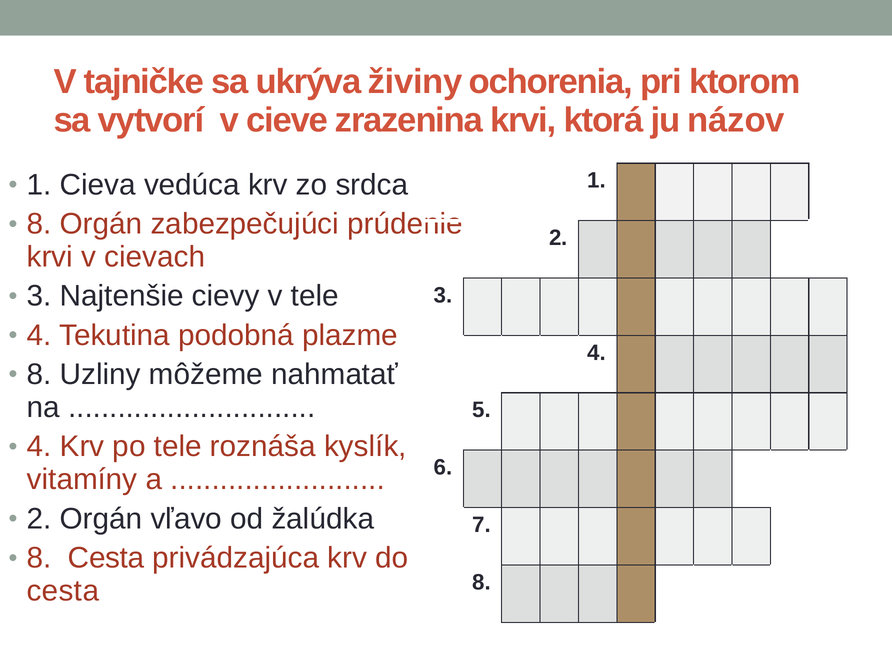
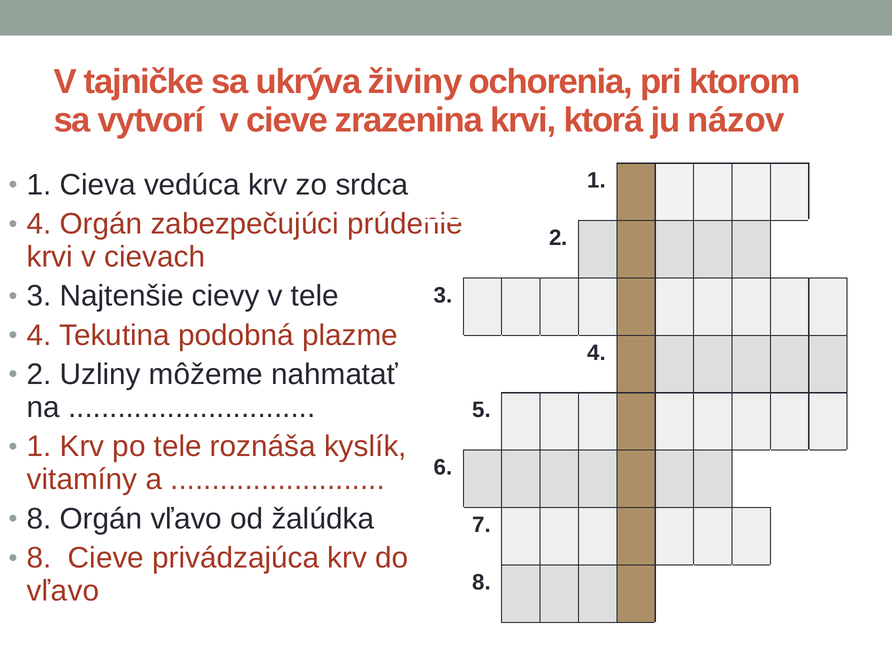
8 at (39, 224): 8 -> 4
8 at (39, 374): 8 -> 2
4 at (39, 447): 4 -> 1
2 at (39, 519): 2 -> 8
8 Cesta: Cesta -> Cieve
cesta at (63, 591): cesta -> vľavo
